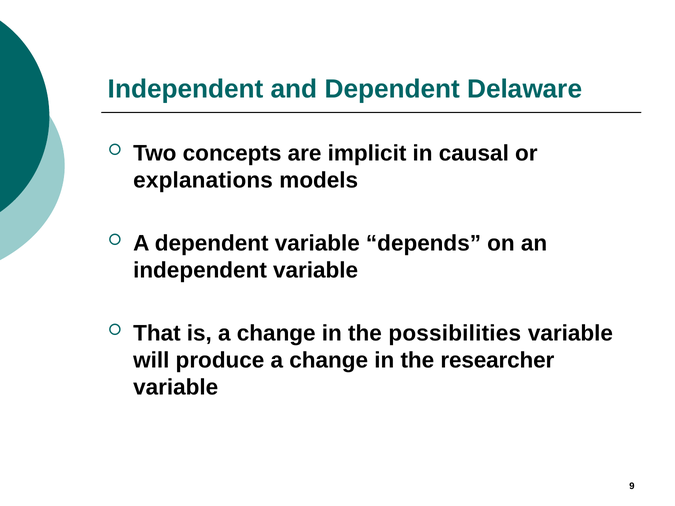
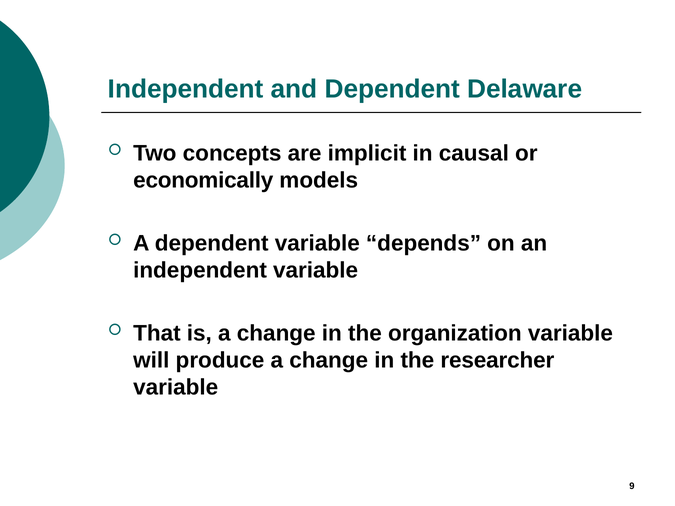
explanations: explanations -> economically
possibilities: possibilities -> organization
